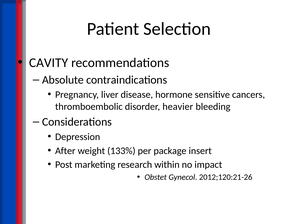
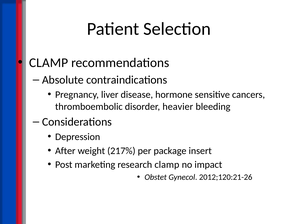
CAVITY at (49, 63): CAVITY -> CLAMP
133%: 133% -> 217%
research within: within -> clamp
